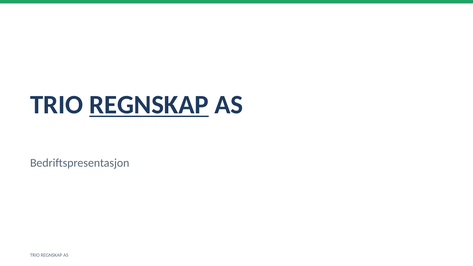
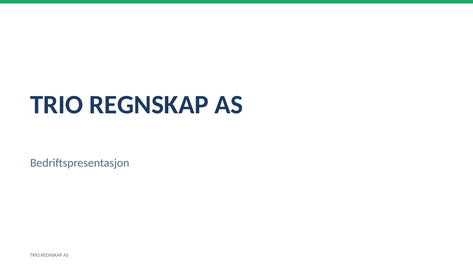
REGNSKAP at (149, 105) underline: present -> none
